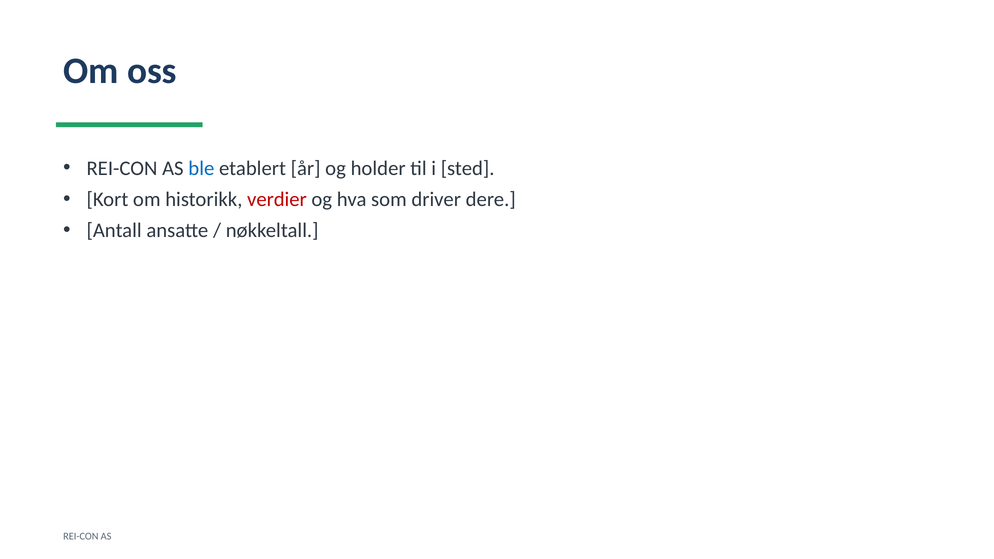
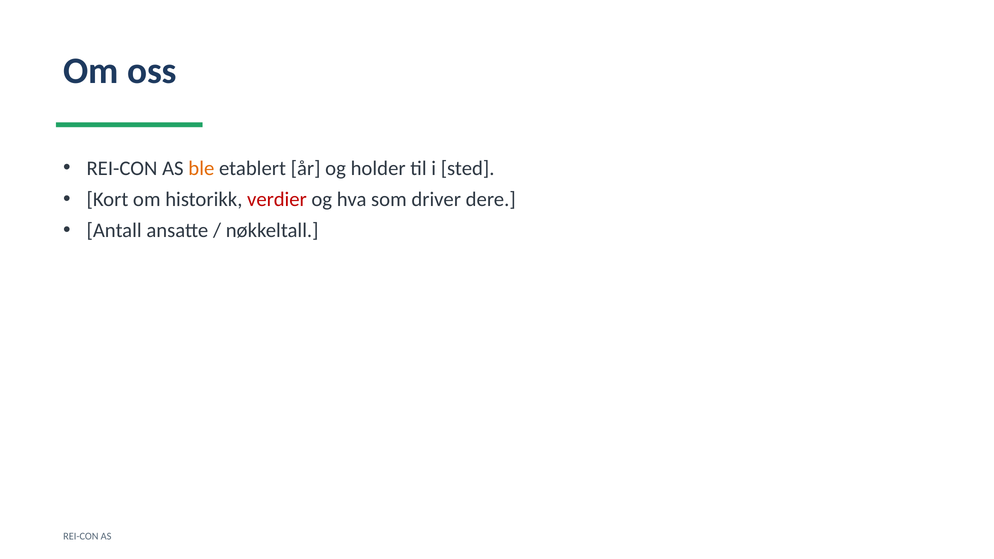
ble colour: blue -> orange
